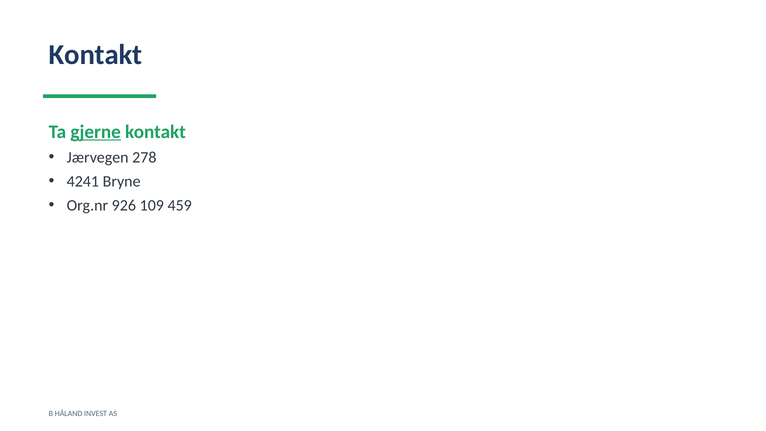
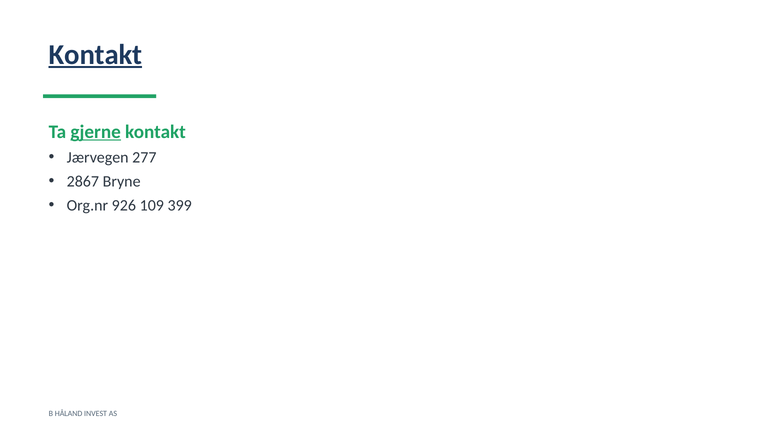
Kontakt at (95, 55) underline: none -> present
278: 278 -> 277
4241: 4241 -> 2867
459: 459 -> 399
